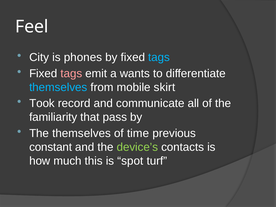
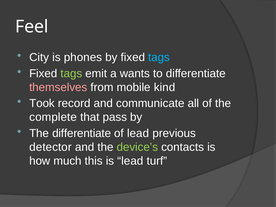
tags at (71, 73) colour: pink -> light green
themselves at (58, 87) colour: light blue -> pink
skirt: skirt -> kind
familiarity: familiarity -> complete
The themselves: themselves -> differentiate
of time: time -> lead
constant: constant -> detector
is spot: spot -> lead
